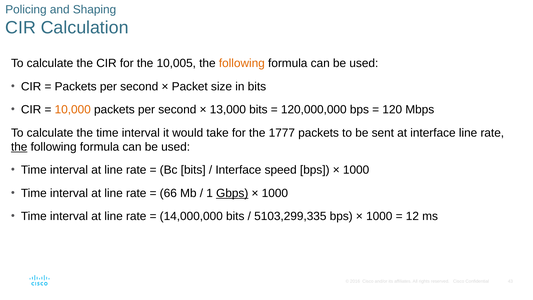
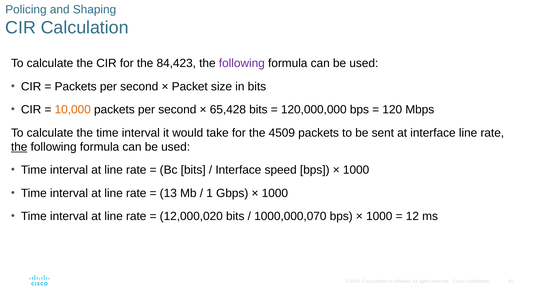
10,005: 10,005 -> 84,423
following at (242, 63) colour: orange -> purple
13,000: 13,000 -> 65,428
1777: 1777 -> 4509
66: 66 -> 13
Gbps underline: present -> none
14,000,000: 14,000,000 -> 12,000,020
5103,299,335: 5103,299,335 -> 1000,000,070
